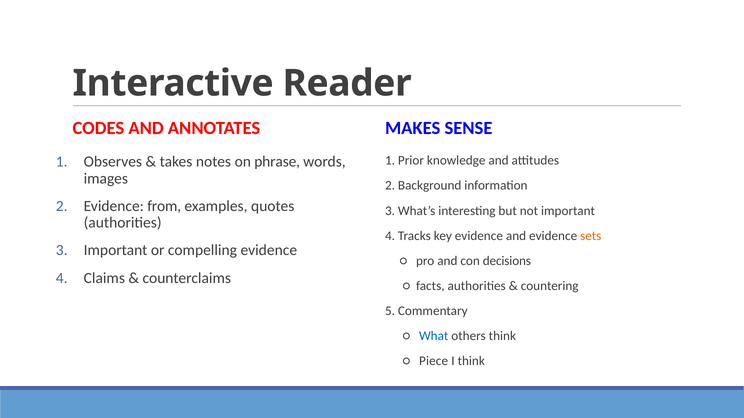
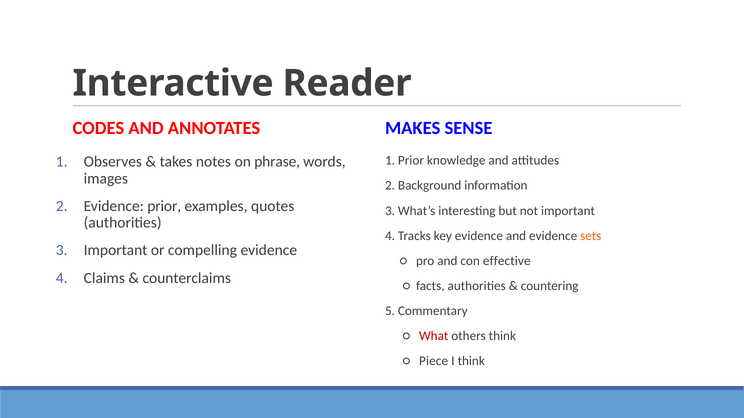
Evidence from: from -> prior
decisions: decisions -> effective
What colour: blue -> red
